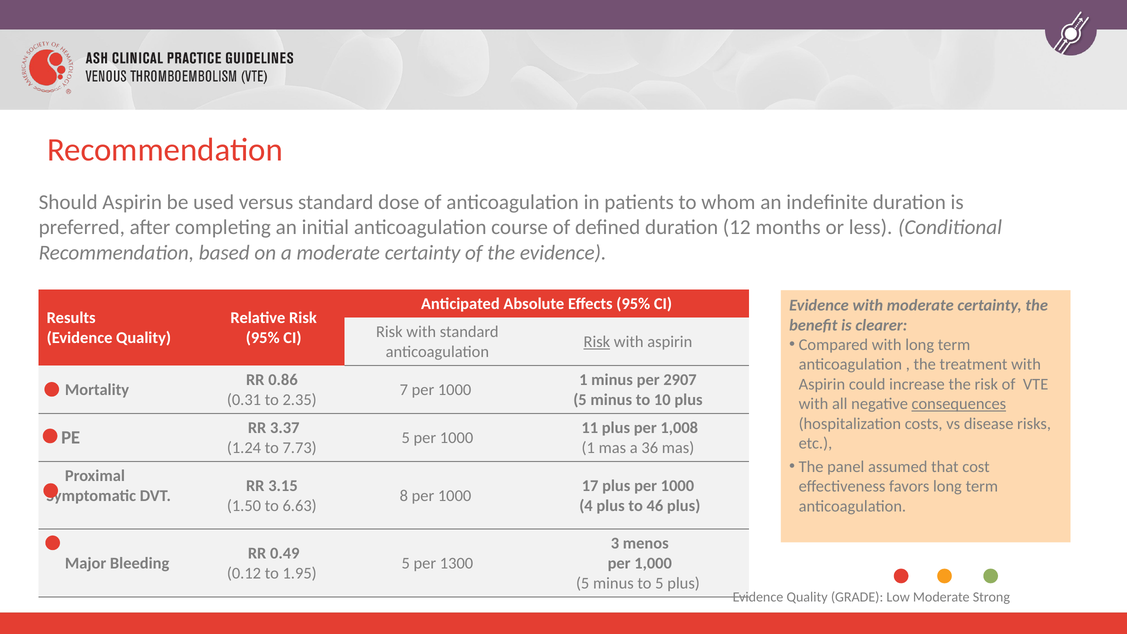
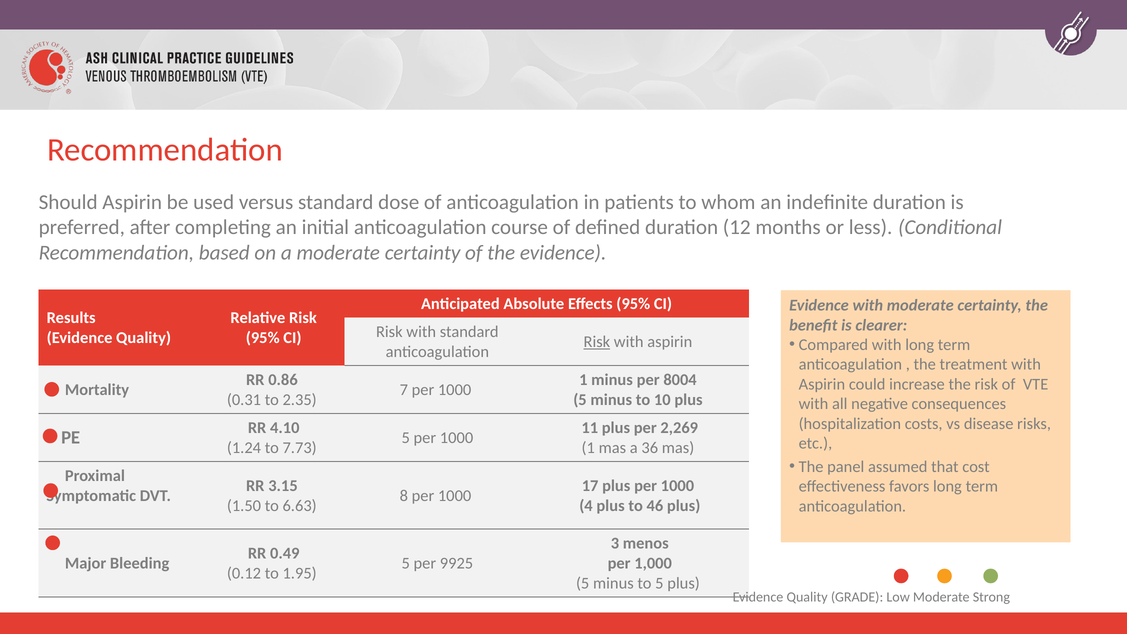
2907: 2907 -> 8004
consequences underline: present -> none
3.37: 3.37 -> 4.10
1,008: 1,008 -> 2,269
1300: 1300 -> 9925
